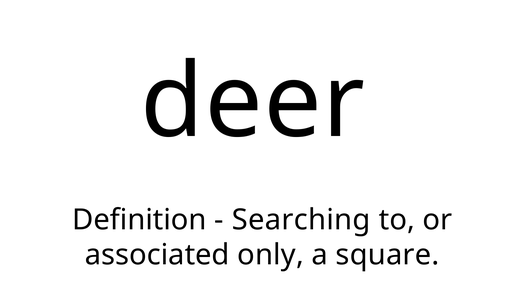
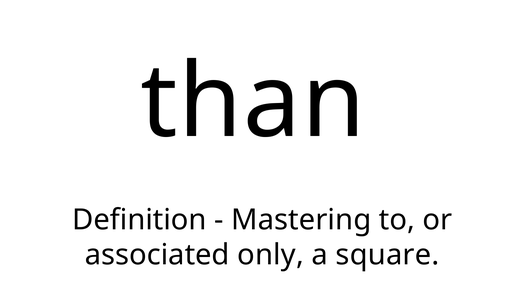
deer: deer -> than
Searching: Searching -> Mastering
